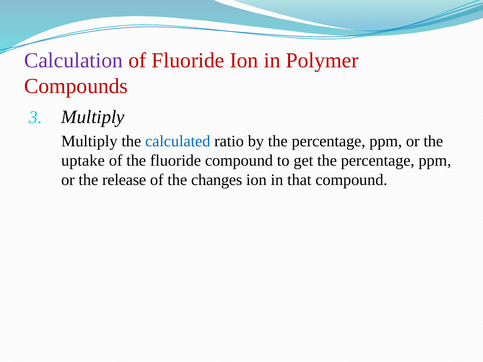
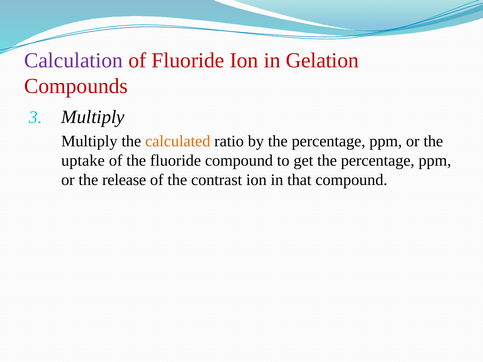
Polymer: Polymer -> Gelation
calculated colour: blue -> orange
changes: changes -> contrast
